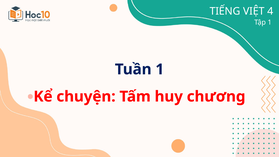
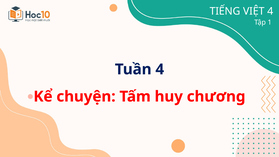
Tuần 1: 1 -> 4
